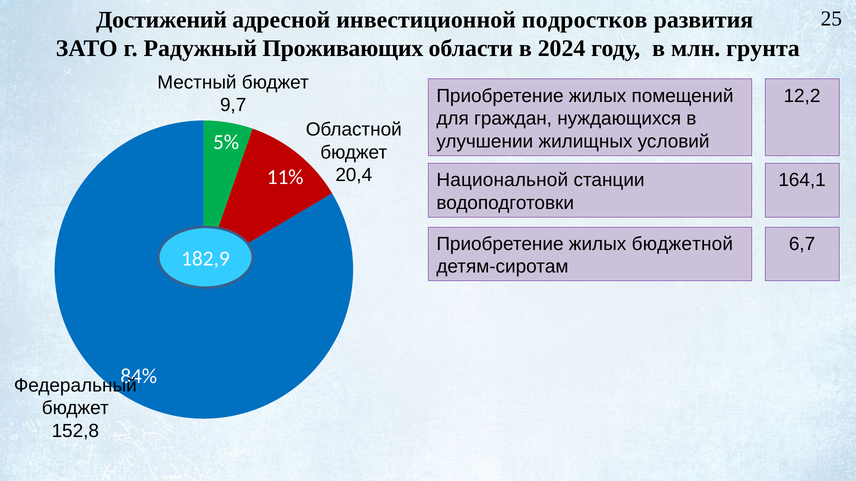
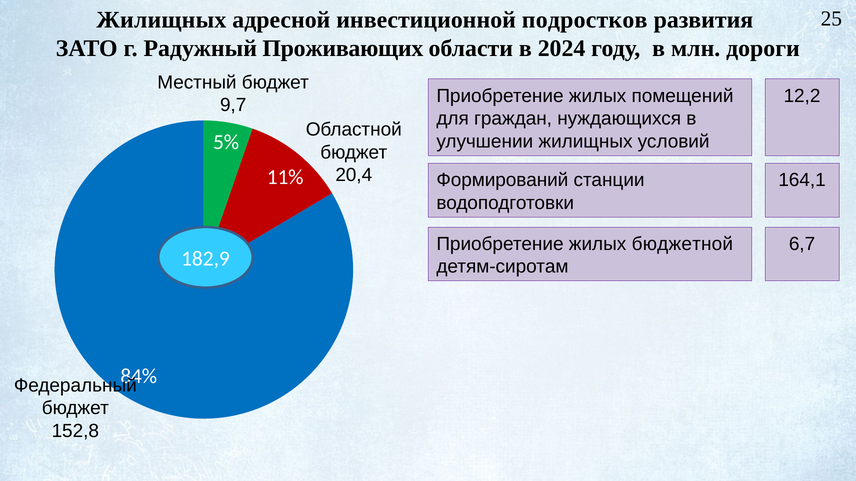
Достижений at (162, 20): Достижений -> Жилищных
грунта: грунта -> дороги
Национальной: Национальной -> Формирований
